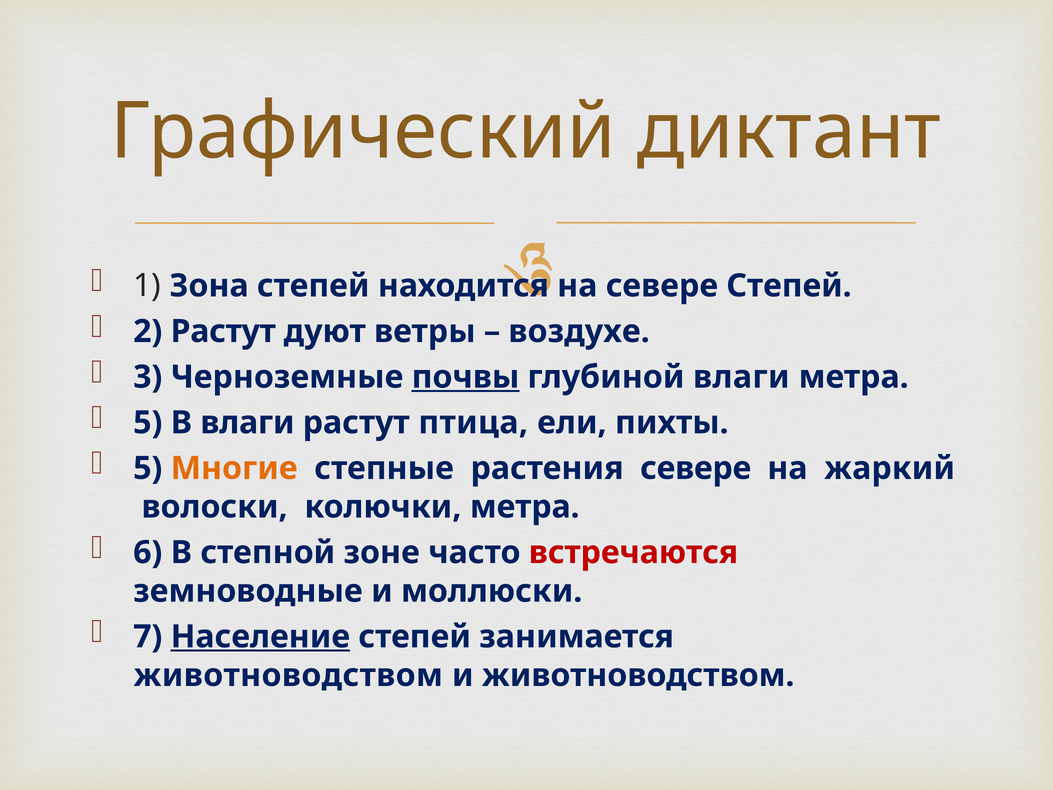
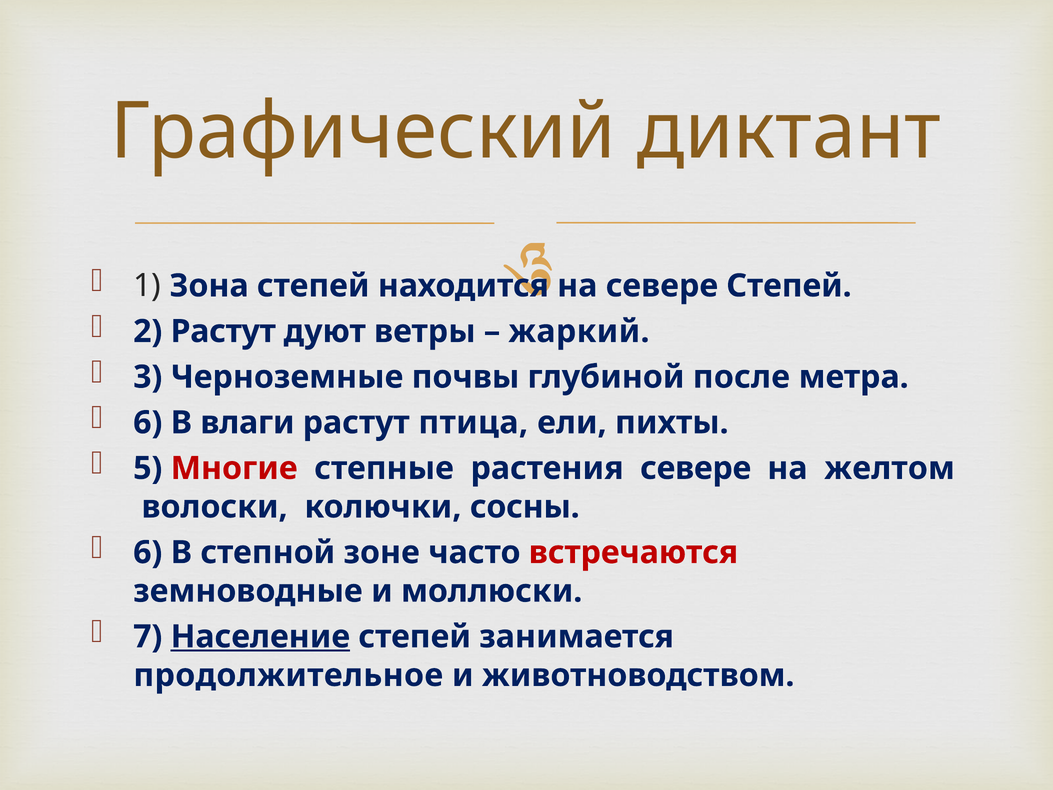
воздухе: воздухе -> жаркий
почвы underline: present -> none
глубиной влаги: влаги -> после
5 at (148, 423): 5 -> 6
Многие colour: orange -> red
жаркий: жаркий -> желтом
колючки метра: метра -> сосны
животноводством at (288, 675): животноводством -> продолжительное
